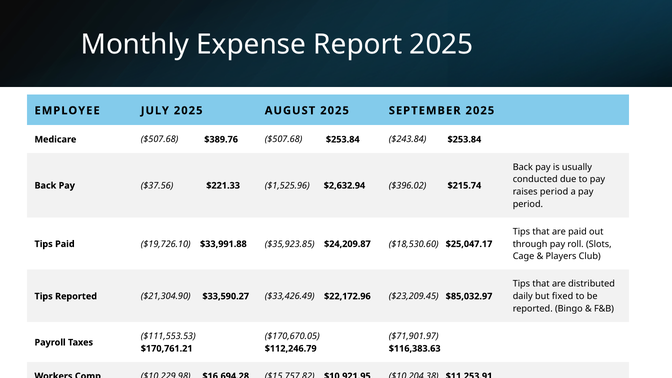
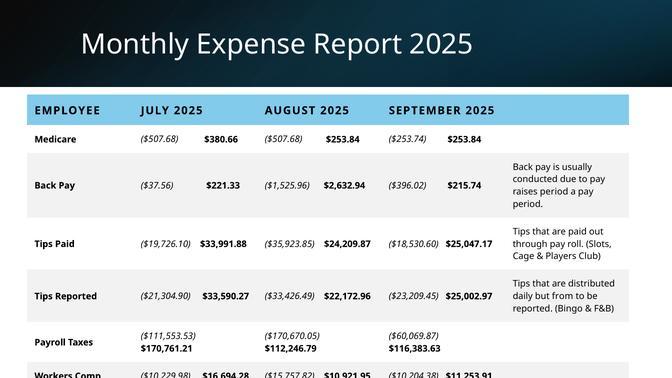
$389.76: $389.76 -> $380.66
$243.84: $243.84 -> $253.74
fixed: fixed -> from
$85,032.97: $85,032.97 -> $25,002.97
$71,901.97: $71,901.97 -> $60,069.87
